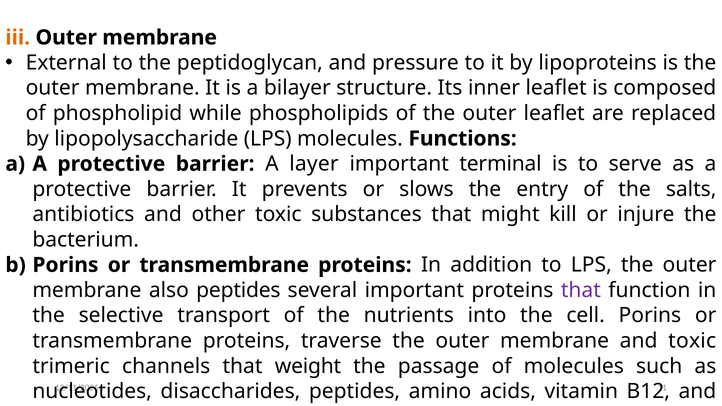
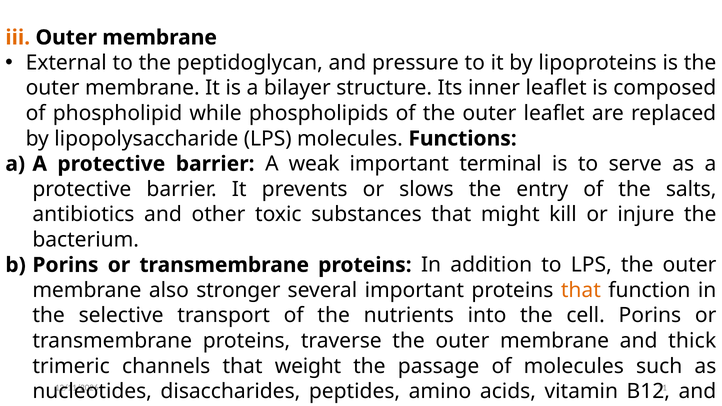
layer: layer -> weak
also peptides: peptides -> stronger
that at (581, 290) colour: purple -> orange
and toxic: toxic -> thick
